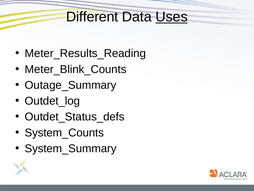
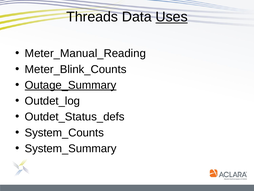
Different: Different -> Threads
Meter_Results_Reading: Meter_Results_Reading -> Meter_Manual_Reading
Outage_Summary underline: none -> present
